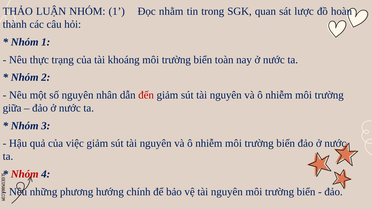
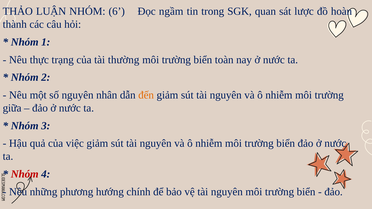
LUẬN NHÓM 1: 1 -> 6
nhằm: nhằm -> ngầm
khoáng: khoáng -> thường
đến colour: red -> orange
